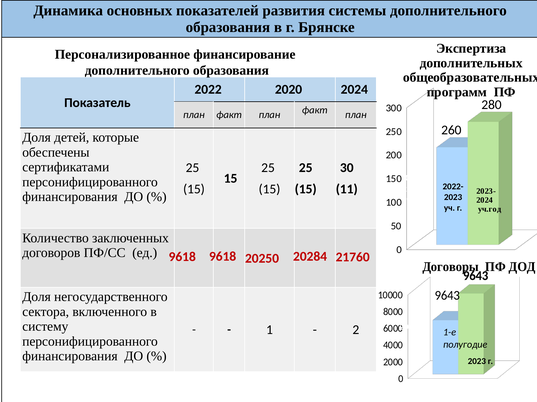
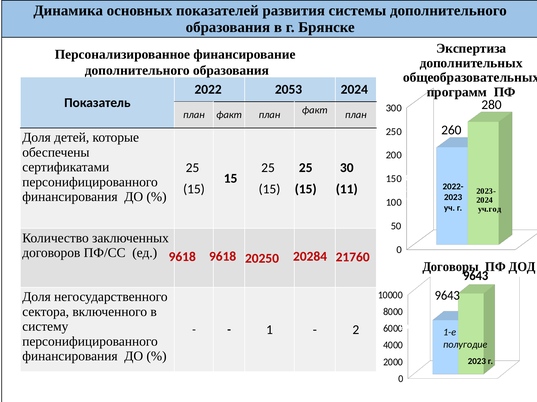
2020: 2020 -> 2053
